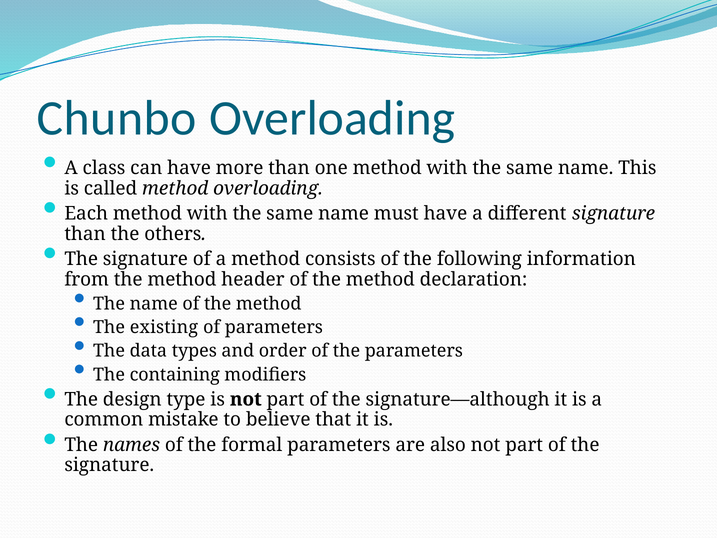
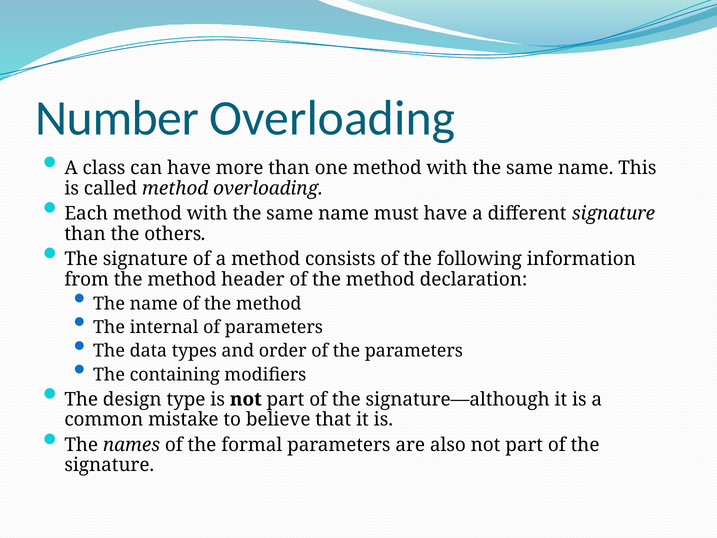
Chunbo: Chunbo -> Number
existing: existing -> internal
